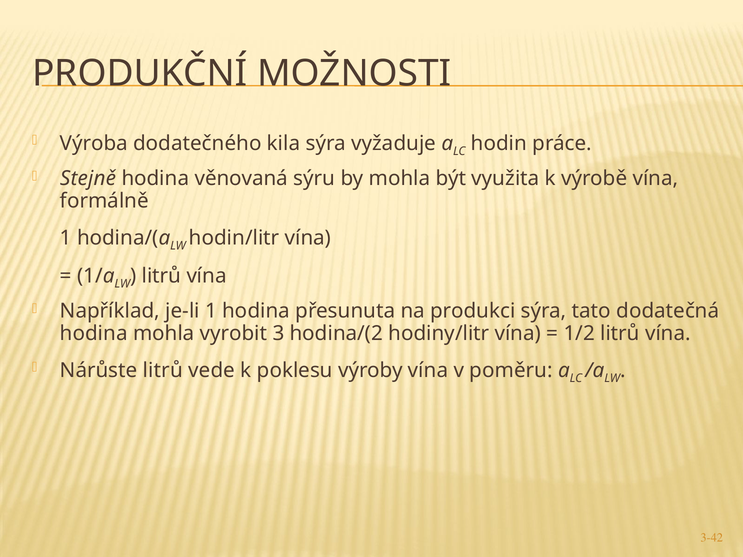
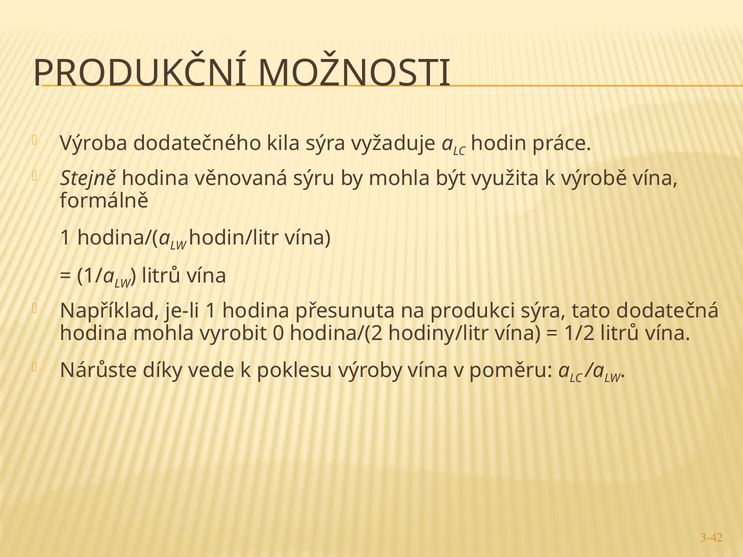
3: 3 -> 0
Nárůste litrů: litrů -> díky
